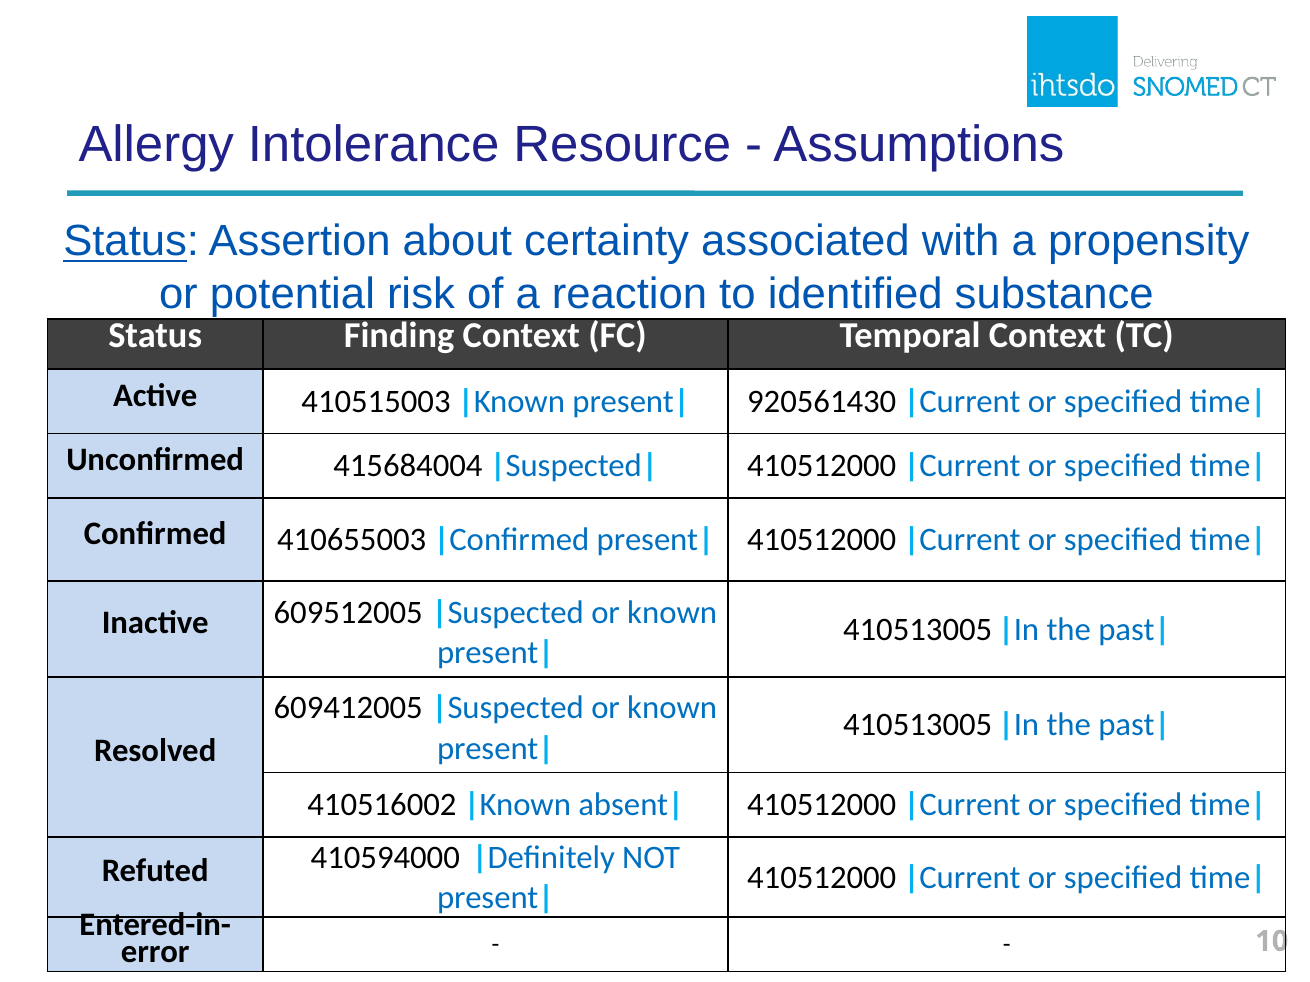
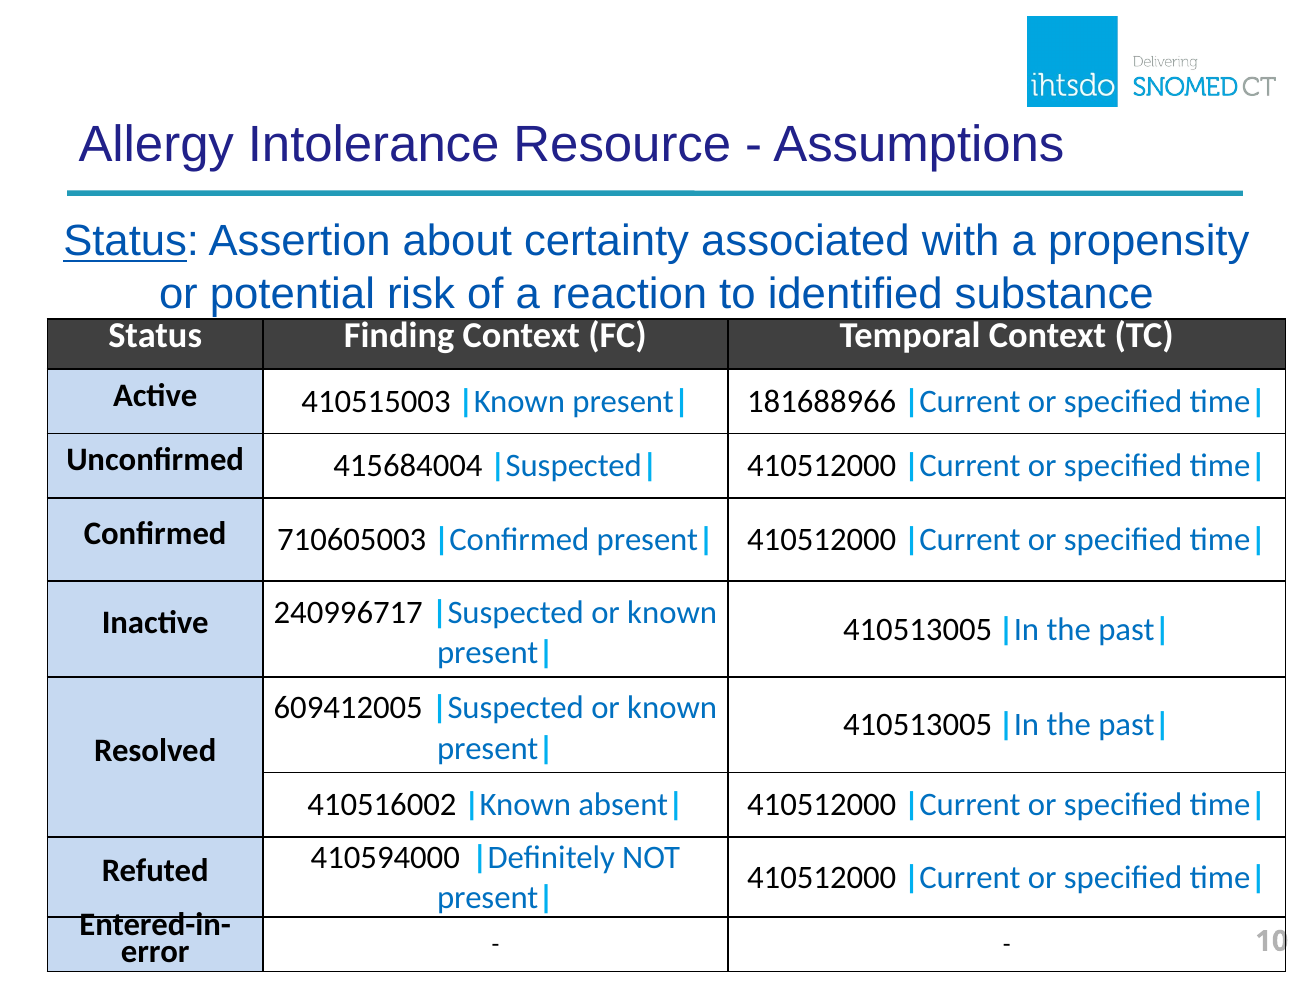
920561430: 920561430 -> 181688966
410655003: 410655003 -> 710605003
609512005: 609512005 -> 240996717
